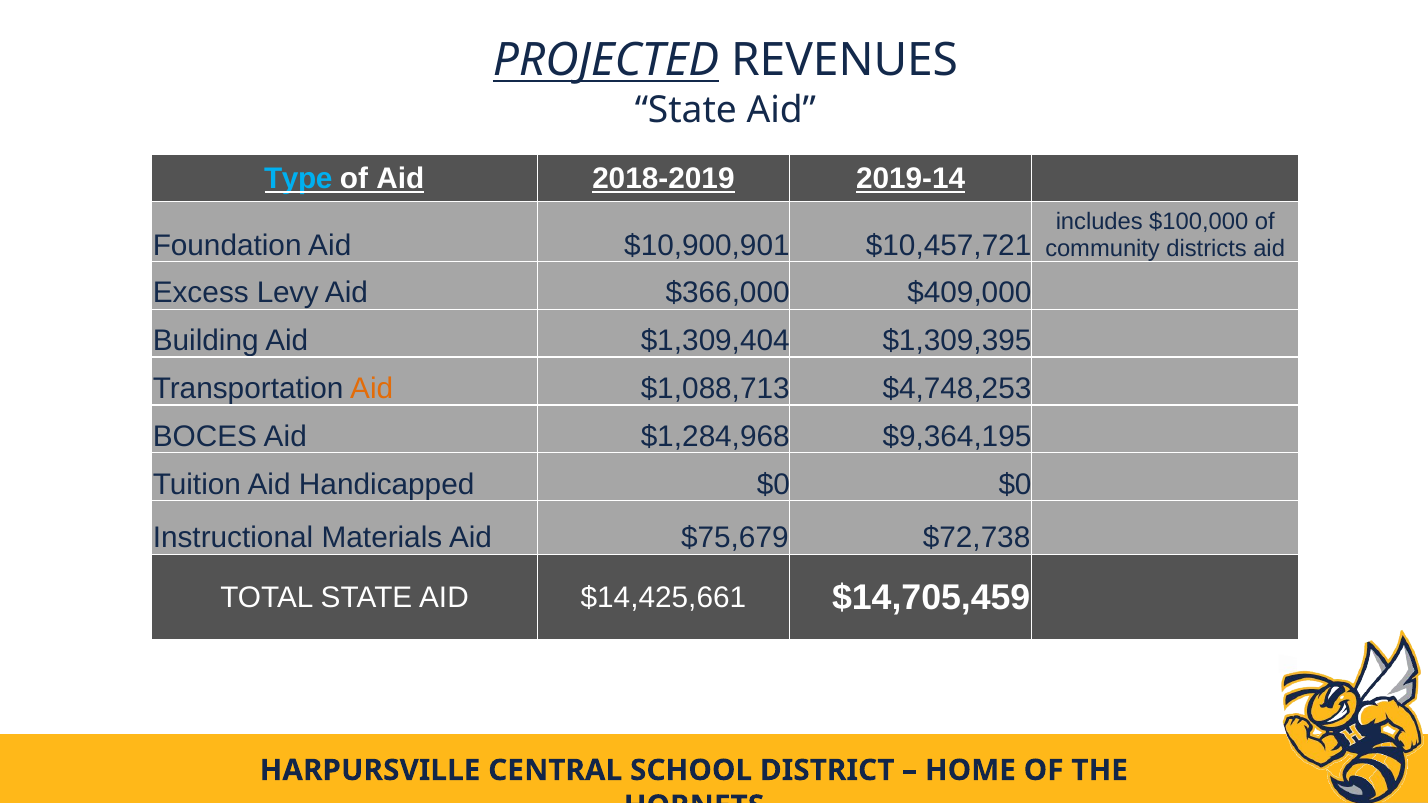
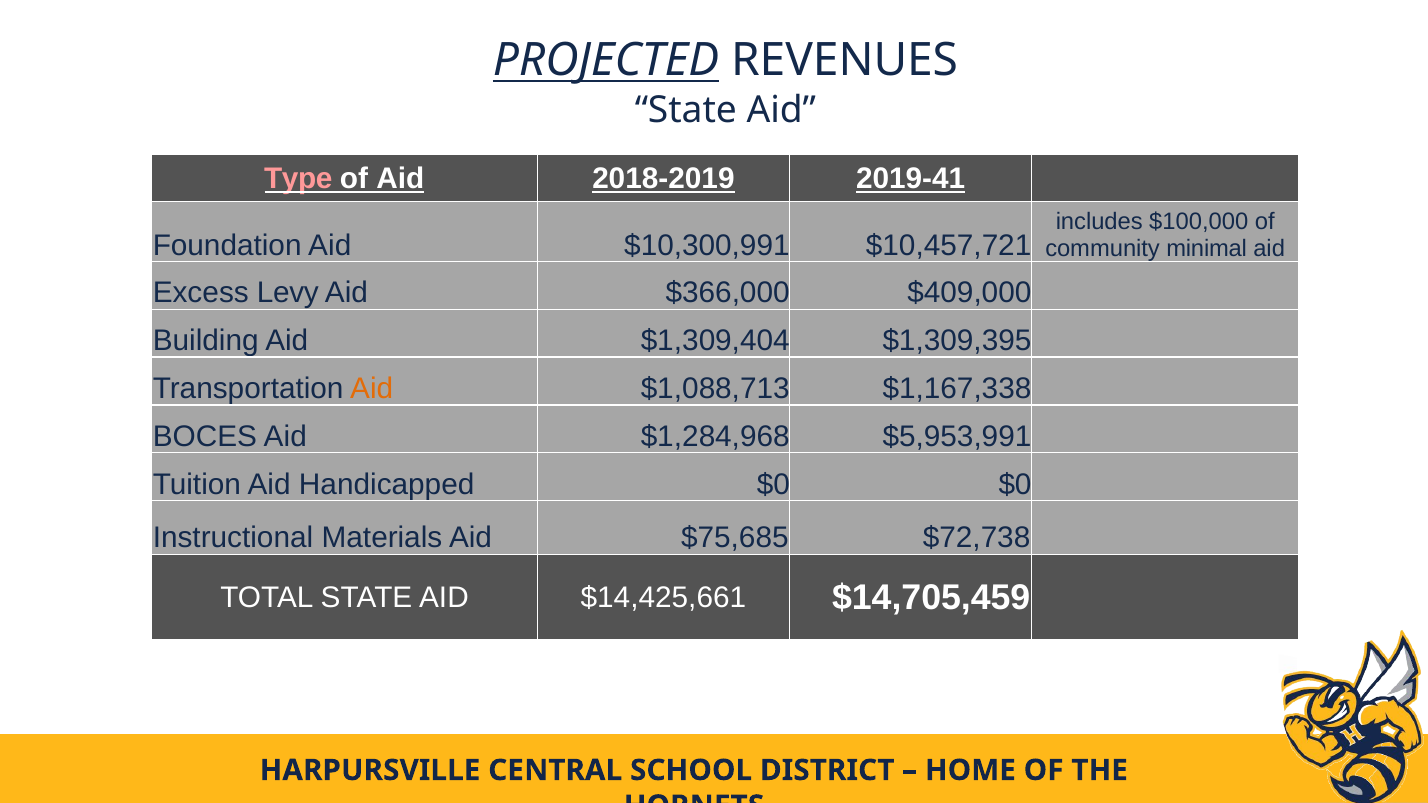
Type colour: light blue -> pink
2019-14: 2019-14 -> 2019-41
$10,900,901: $10,900,901 -> $10,300,991
districts: districts -> minimal
$4,748,253: $4,748,253 -> $1,167,338
$9,364,195: $9,364,195 -> $5,953,991
$75,679: $75,679 -> $75,685
